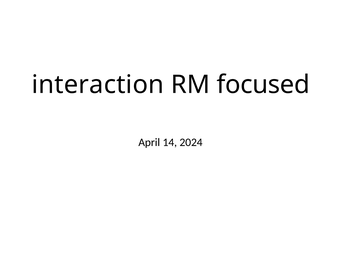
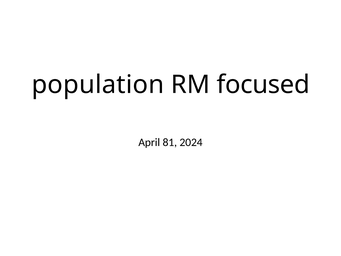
interaction: interaction -> population
14: 14 -> 81
